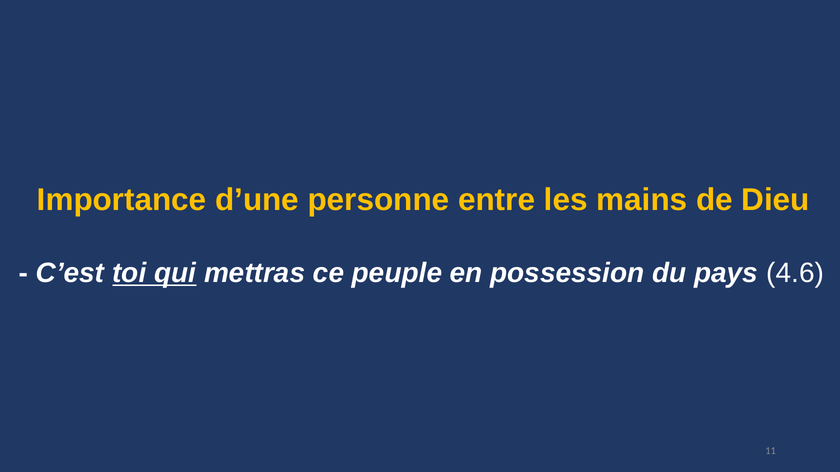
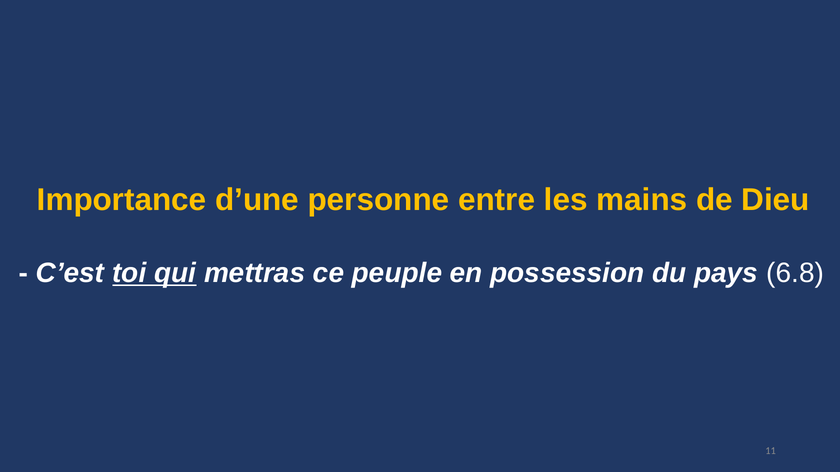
4.6: 4.6 -> 6.8
